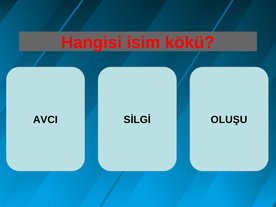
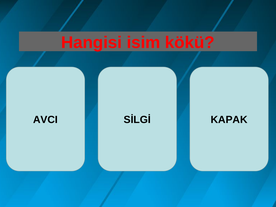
OLUŞU: OLUŞU -> KAPAK
